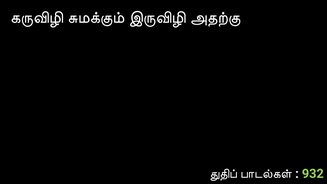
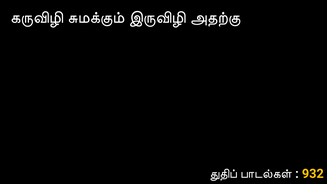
932 colour: light green -> yellow
